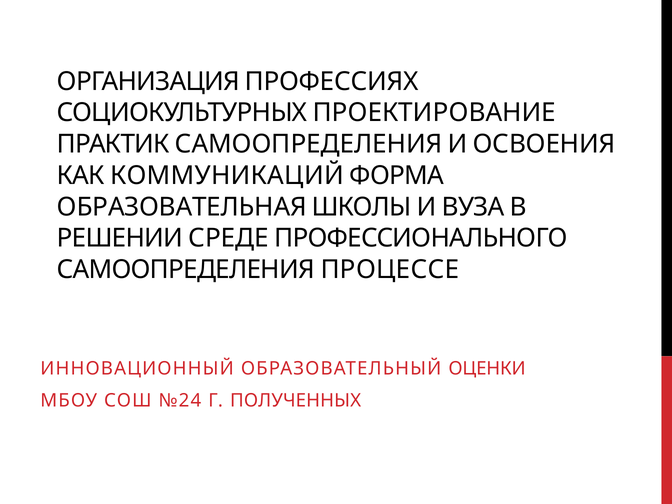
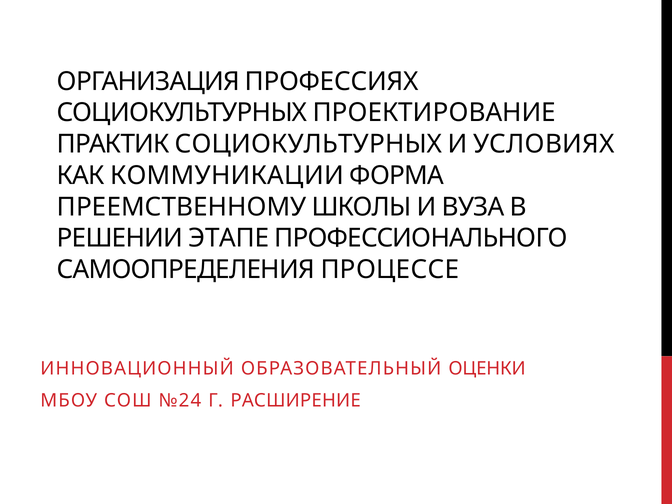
ПРАКТИК САМООПРЕДЕЛЕНИЯ: САМООПРЕДЕЛЕНИЯ -> СОЦИОКУЛЬТУРНЫХ
ОСВОЕНИЯ: ОСВОЕНИЯ -> УСЛОВИЯХ
КОММУНИКАЦИЙ: КОММУНИКАЦИЙ -> КОММУНИКАЦИИ
ОБРАЗОВАТЕЛЬНАЯ: ОБРАЗОВАТЕЛЬНАЯ -> ПРЕЕМСТВЕННОМУ
СРЕДЕ: СРЕДЕ -> ЭТАПЕ
ПОЛУЧЕННЫХ: ПОЛУЧЕННЫХ -> РАСШИРЕНИЕ
